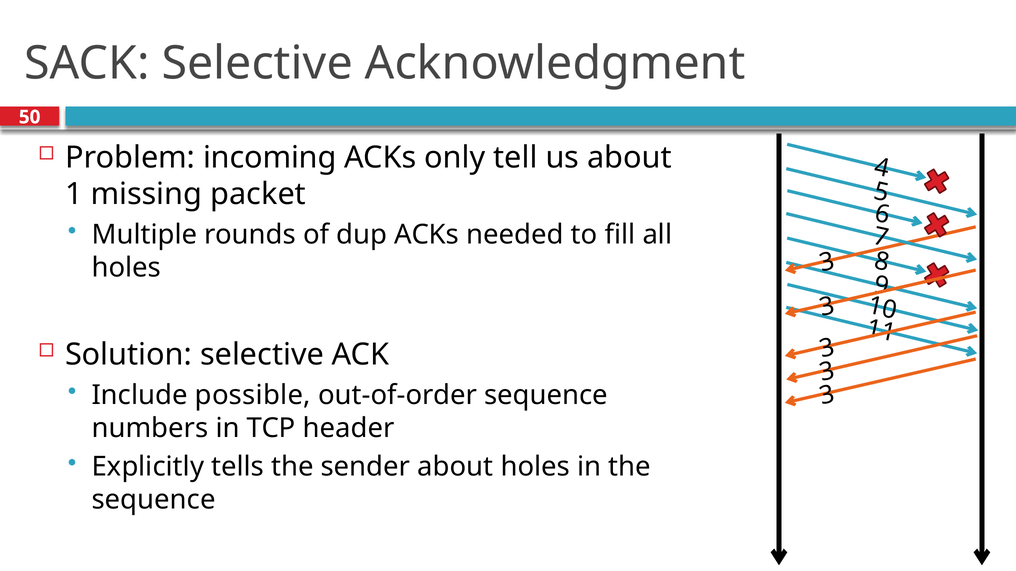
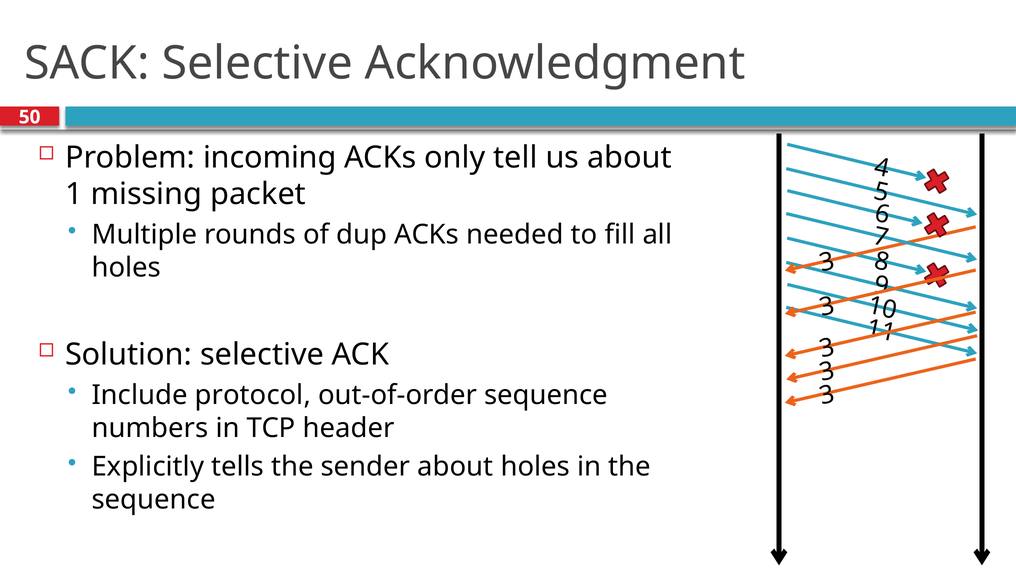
possible: possible -> protocol
